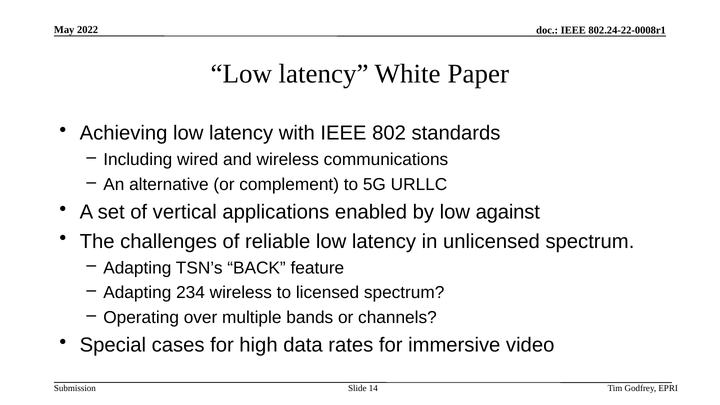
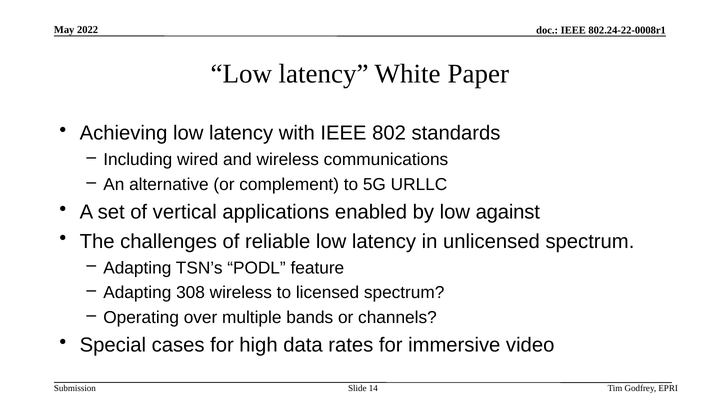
BACK: BACK -> PODL
234: 234 -> 308
